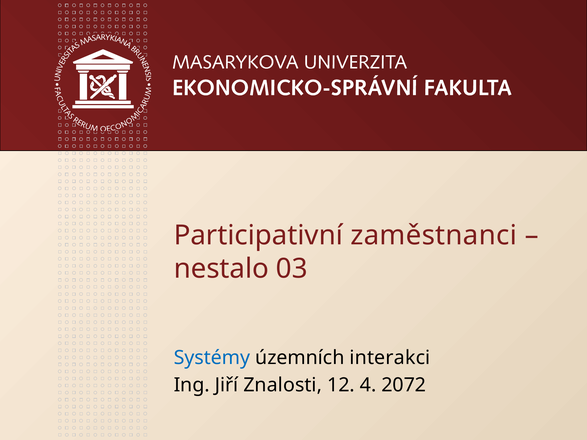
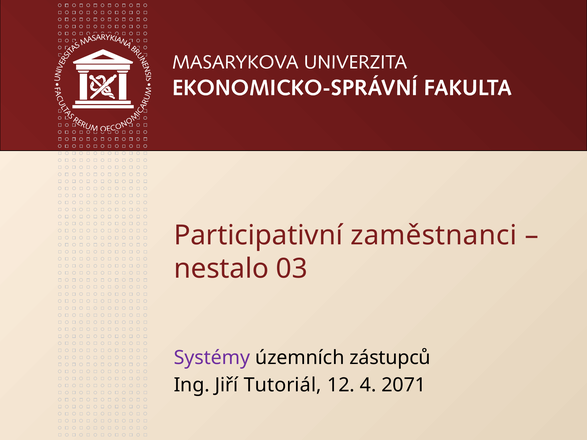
Systémy colour: blue -> purple
interakci: interakci -> zástupců
Znalosti: Znalosti -> Tutoriál
2072: 2072 -> 2071
